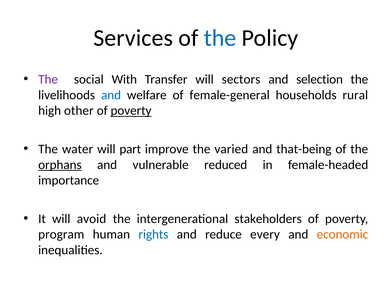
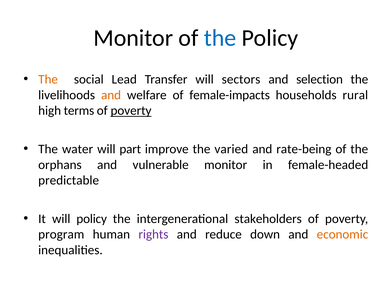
Services at (133, 38): Services -> Monitor
The at (48, 79) colour: purple -> orange
With: With -> Lead
and at (111, 95) colour: blue -> orange
female-general: female-general -> female-impacts
other: other -> terms
that-being: that-being -> rate-being
orphans underline: present -> none
vulnerable reduced: reduced -> monitor
importance: importance -> predictable
will avoid: avoid -> policy
rights colour: blue -> purple
every: every -> down
